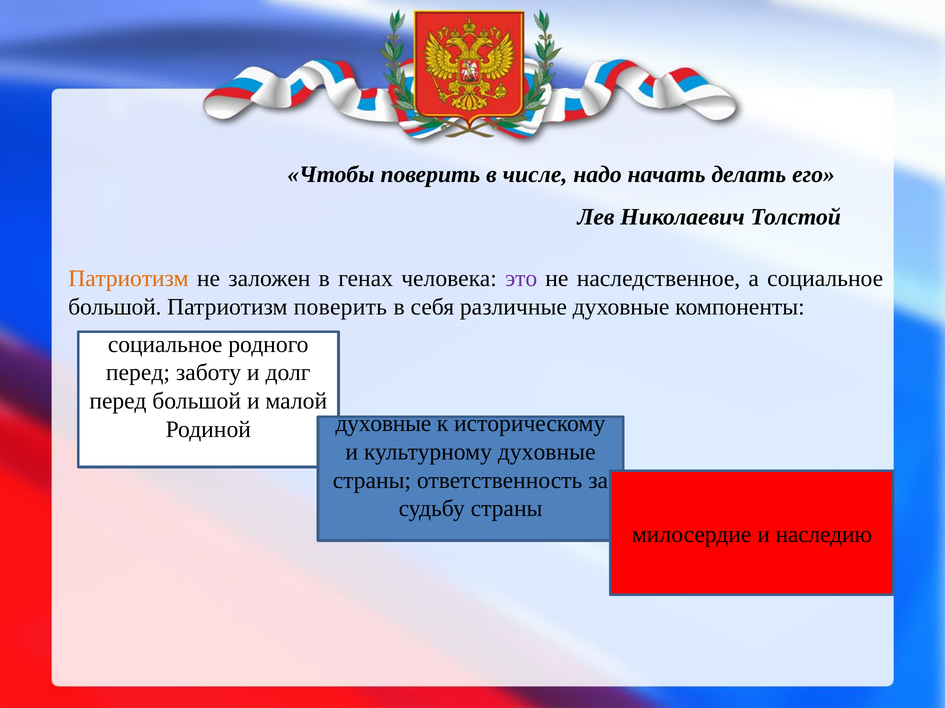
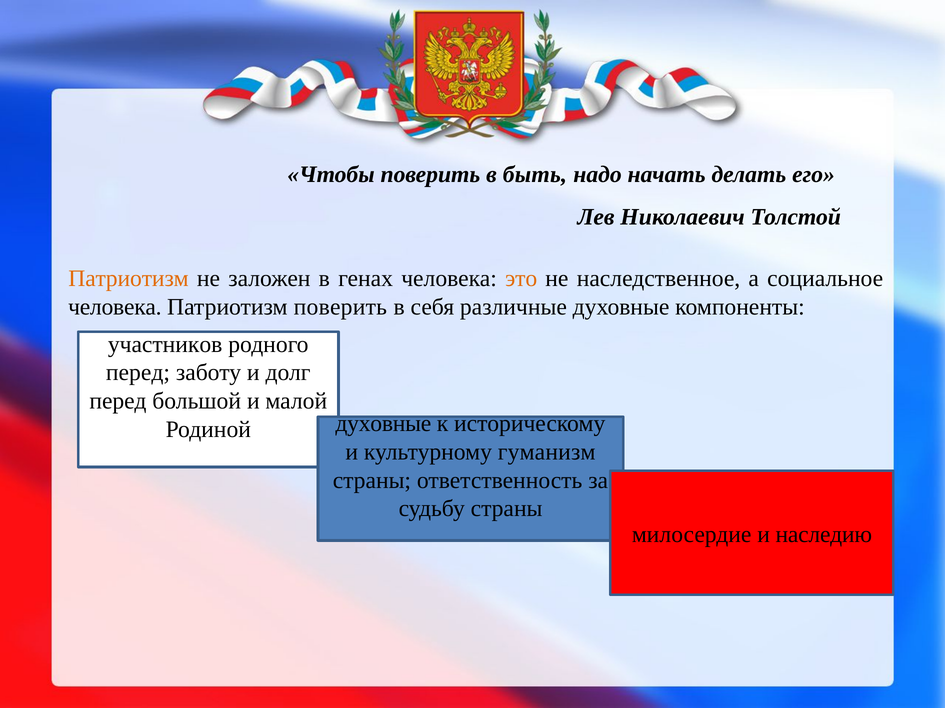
числе: числе -> быть
это colour: purple -> orange
большой at (115, 307): большой -> человека
социальное at (165, 345): социальное -> участников
культурному духовные: духовные -> гуманизм
